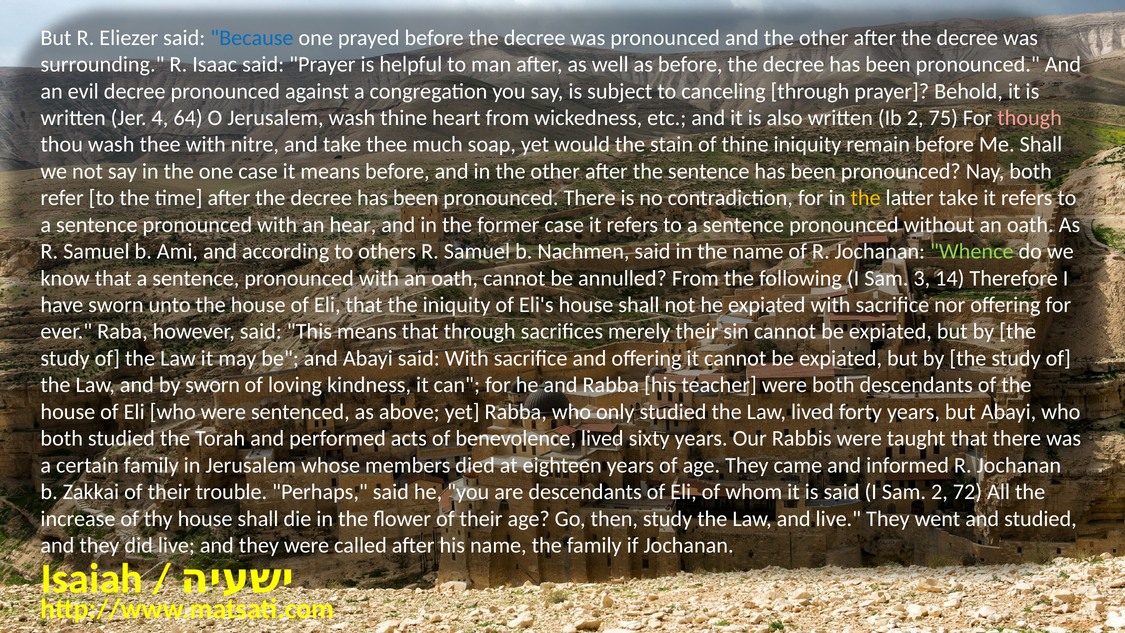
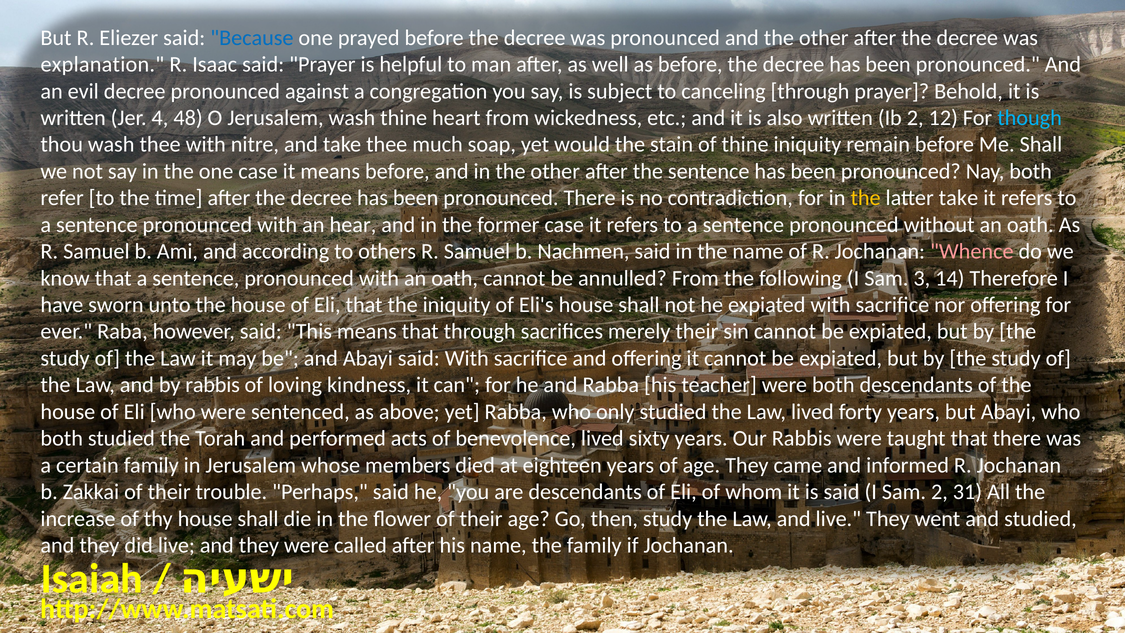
surrounding: surrounding -> explanation
64: 64 -> 48
75: 75 -> 12
though colour: pink -> light blue
Whence colour: light green -> pink
by sworn: sworn -> rabbis
72: 72 -> 31
